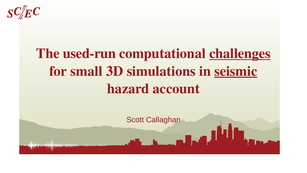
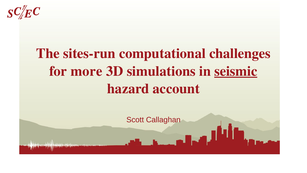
used-run: used-run -> sites-run
challenges underline: present -> none
small: small -> more
